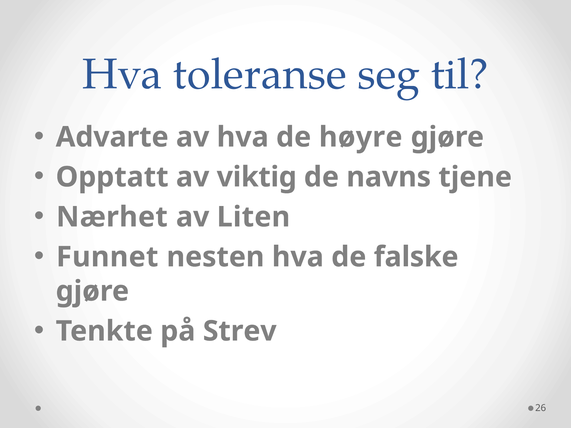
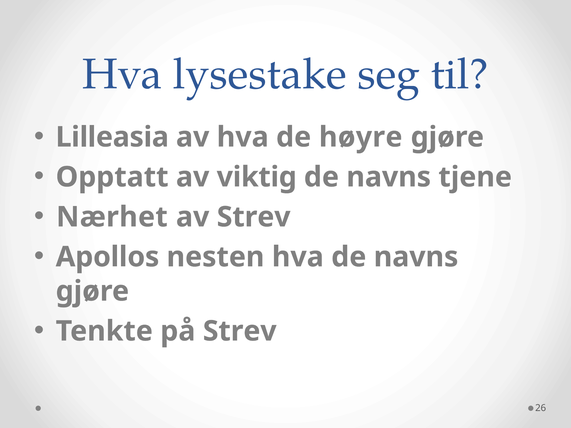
toleranse: toleranse -> lysestake
Advarte: Advarte -> Lilleasia
av Liten: Liten -> Strev
Funnet: Funnet -> Apollos
hva de falske: falske -> navns
